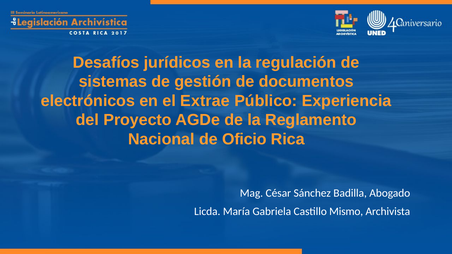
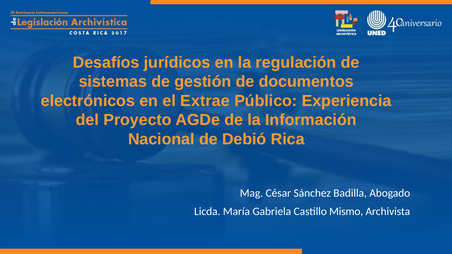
Reglamento: Reglamento -> Información
Oficio: Oficio -> Debió
